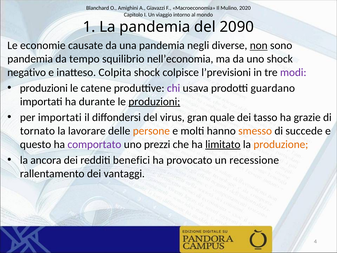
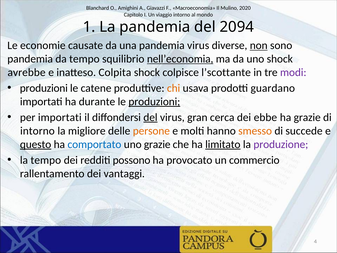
2090: 2090 -> 2094
pandemia negli: negli -> virus
nell’economia underline: none -> present
negativo: negativo -> avrebbe
l’previsioni: l’previsioni -> l’scottante
chi colour: purple -> orange
del at (150, 117) underline: none -> present
quale: quale -> cerca
tasso: tasso -> ebbe
tornato at (37, 131): tornato -> intorno
lavorare: lavorare -> migliore
questo underline: none -> present
comportato colour: purple -> blue
uno prezzi: prezzi -> grazie
produzione colour: orange -> purple
la ancora: ancora -> tempo
benefici: benefici -> possono
recessione: recessione -> commercio
